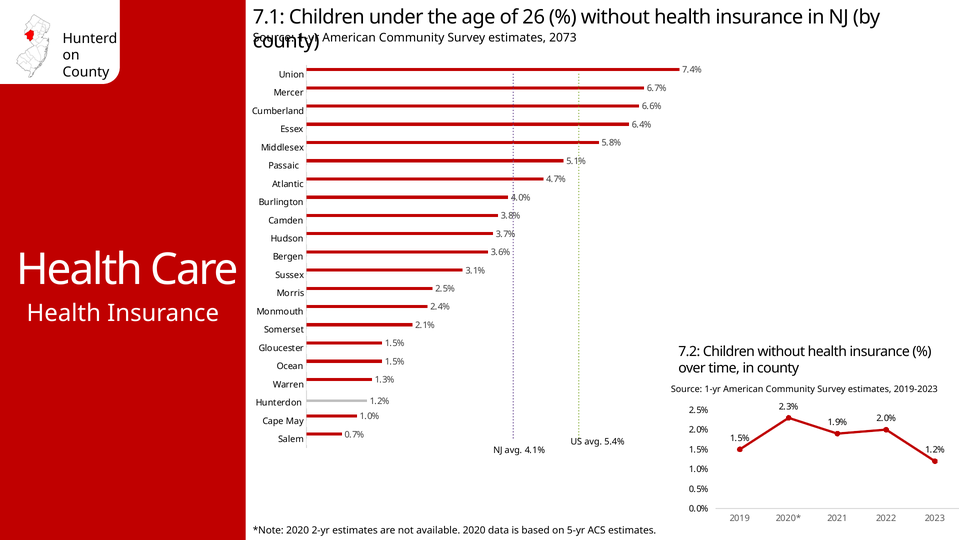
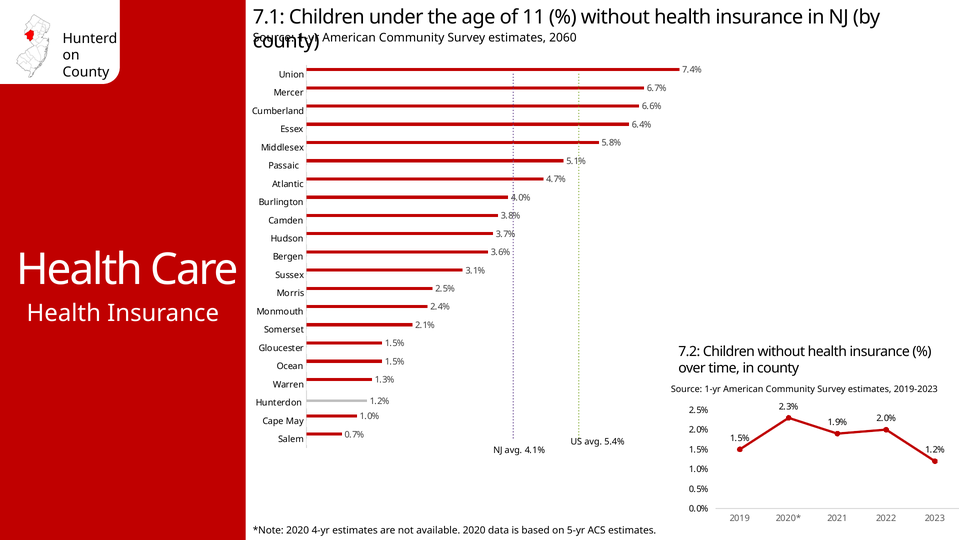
26: 26 -> 11
2073: 2073 -> 2060
2-yr: 2-yr -> 4-yr
